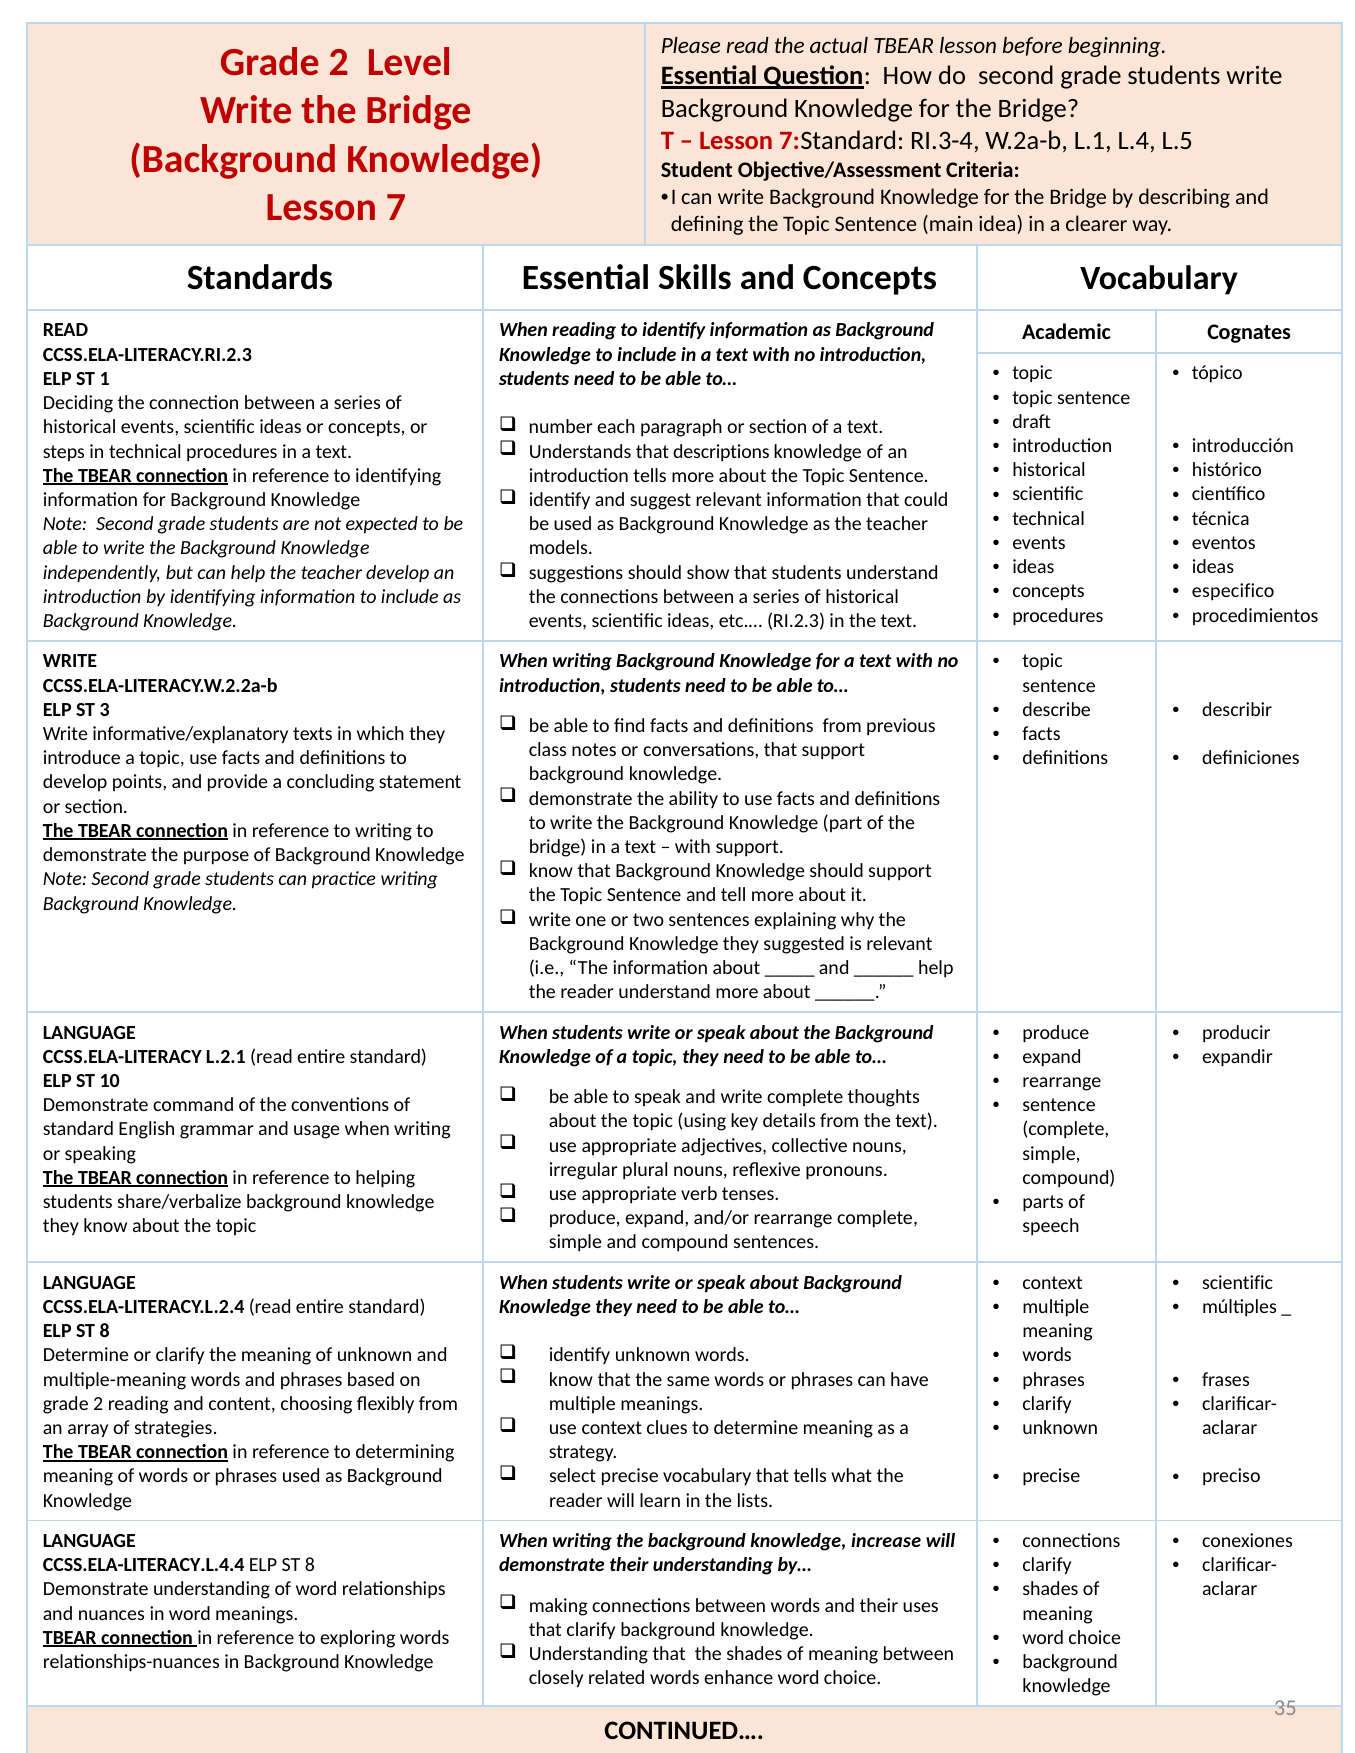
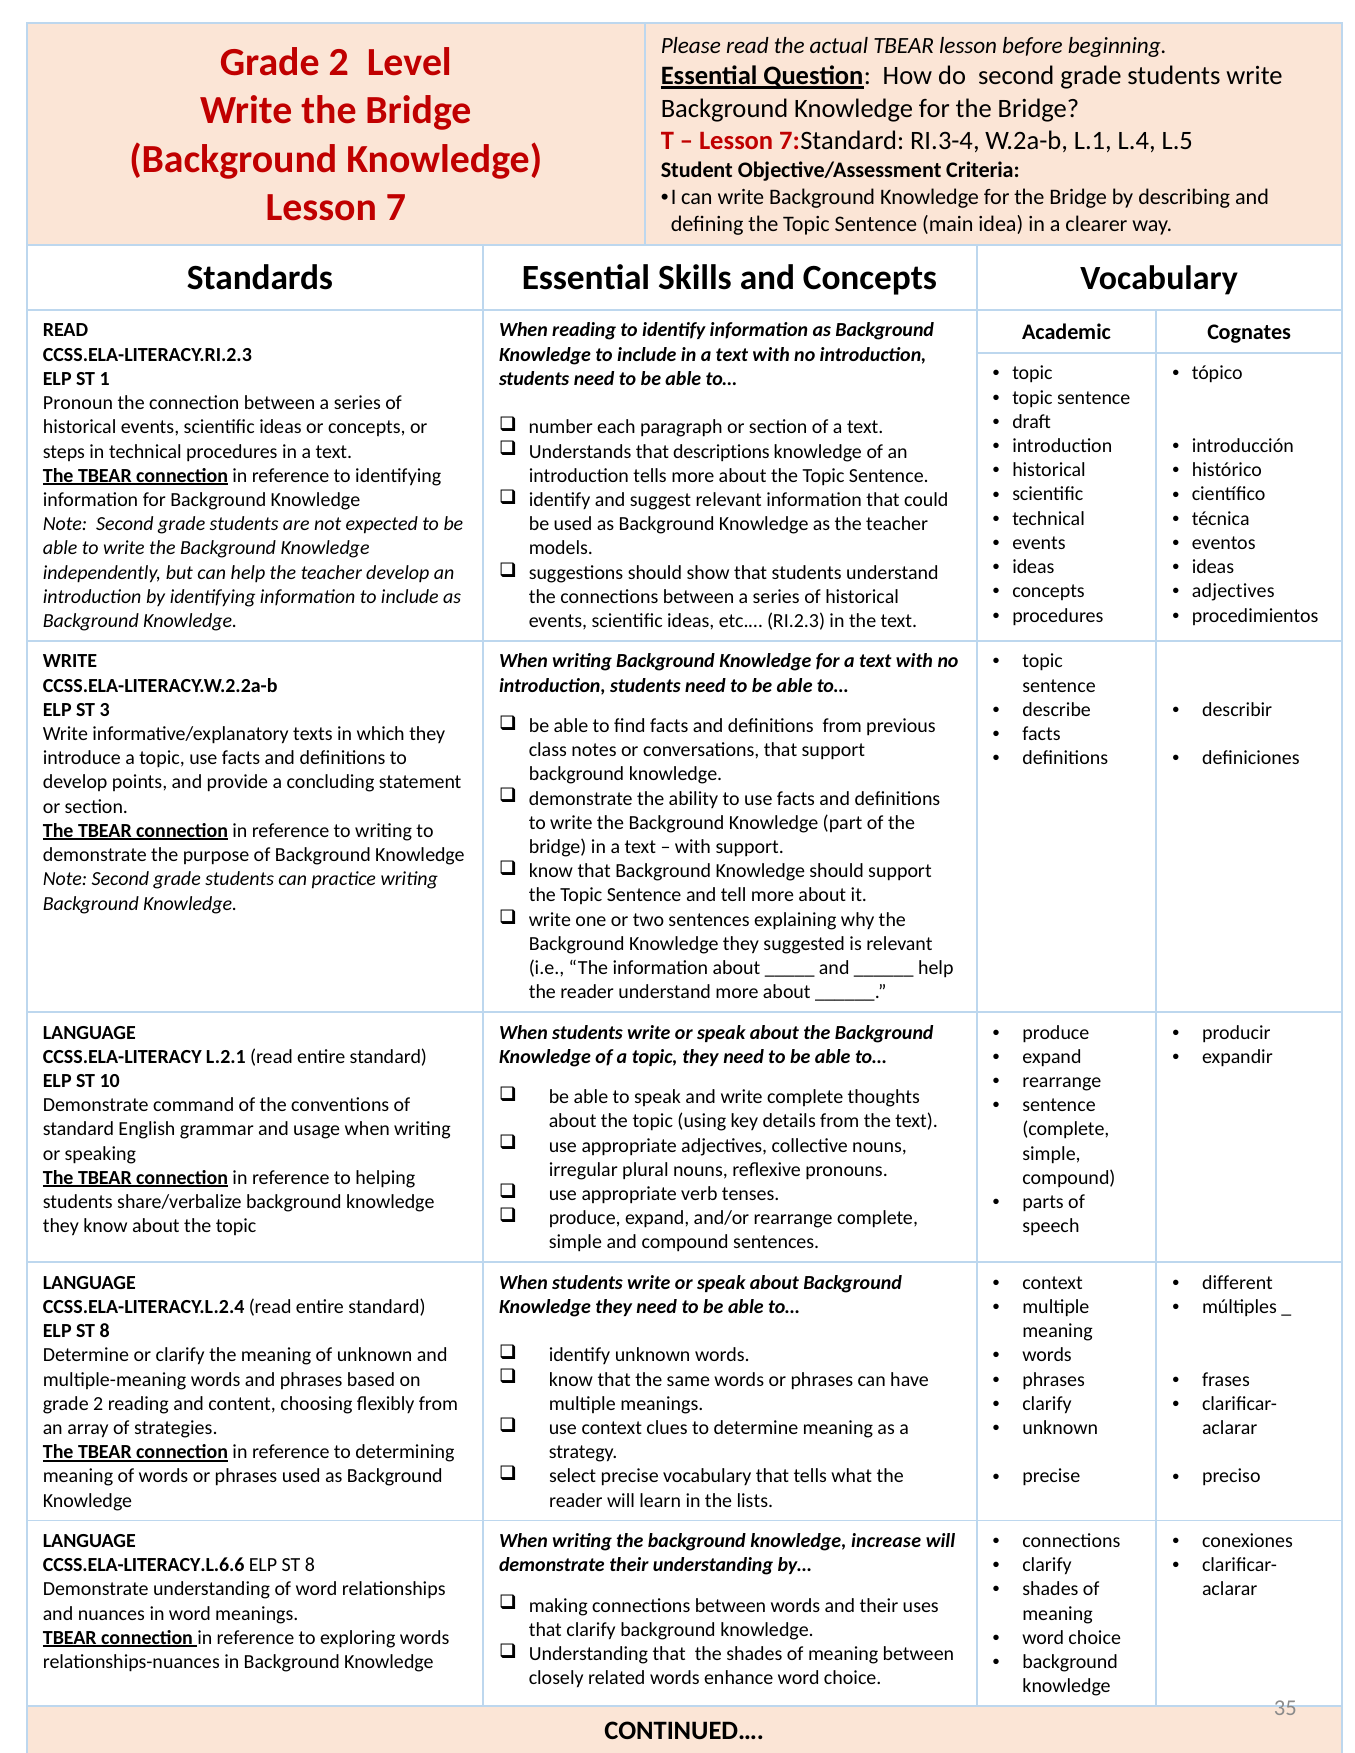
Deciding: Deciding -> Pronoun
especifico at (1233, 591): especifico -> adjectives
scientific at (1238, 1283): scientific -> different
CCSS.ELA-LITERACY.L.4.4: CCSS.ELA-LITERACY.L.4.4 -> CCSS.ELA-LITERACY.L.6.6
